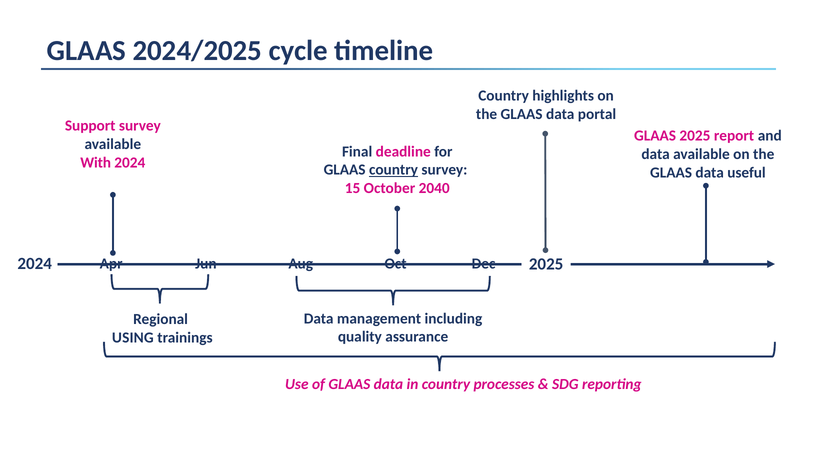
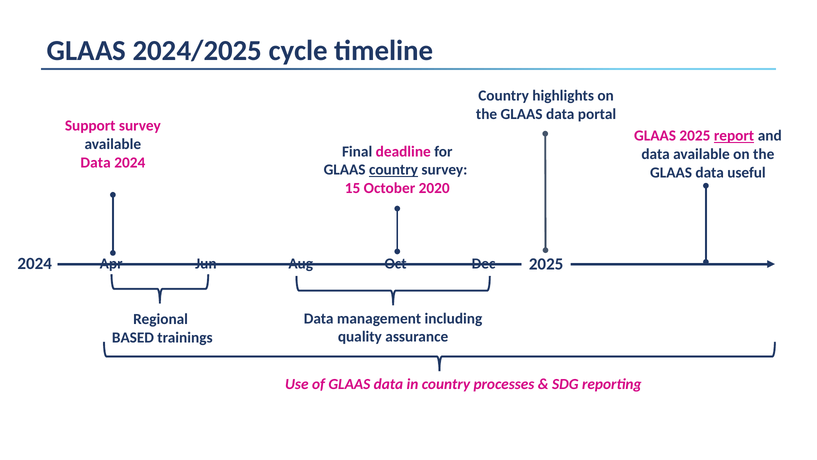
report underline: none -> present
With at (96, 163): With -> Data
2040: 2040 -> 2020
USING: USING -> BASED
